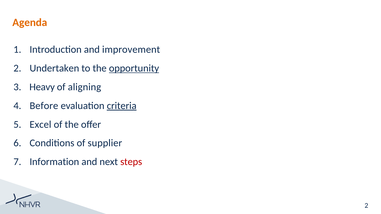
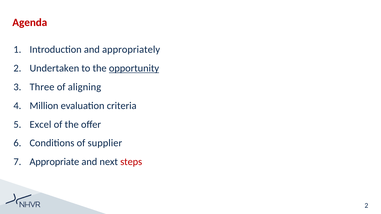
Agenda colour: orange -> red
improvement: improvement -> appropriately
Heavy: Heavy -> Three
Before: Before -> Million
criteria underline: present -> none
Information: Information -> Appropriate
